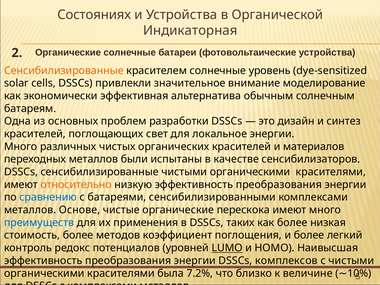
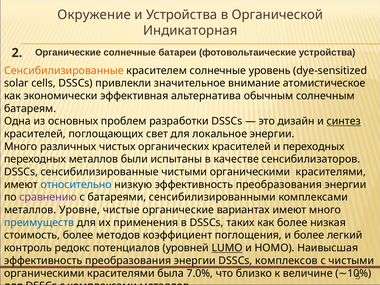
Состояниях: Состояниях -> Окружение
моделирование: моделирование -> атомистическое
синтез underline: none -> present
и материалов: материалов -> переходных
относительно colour: orange -> blue
сравнению colour: blue -> purple
Основе: Основе -> Уровне
перескока: перескока -> вариантах
7.2%: 7.2% -> 7.0%
